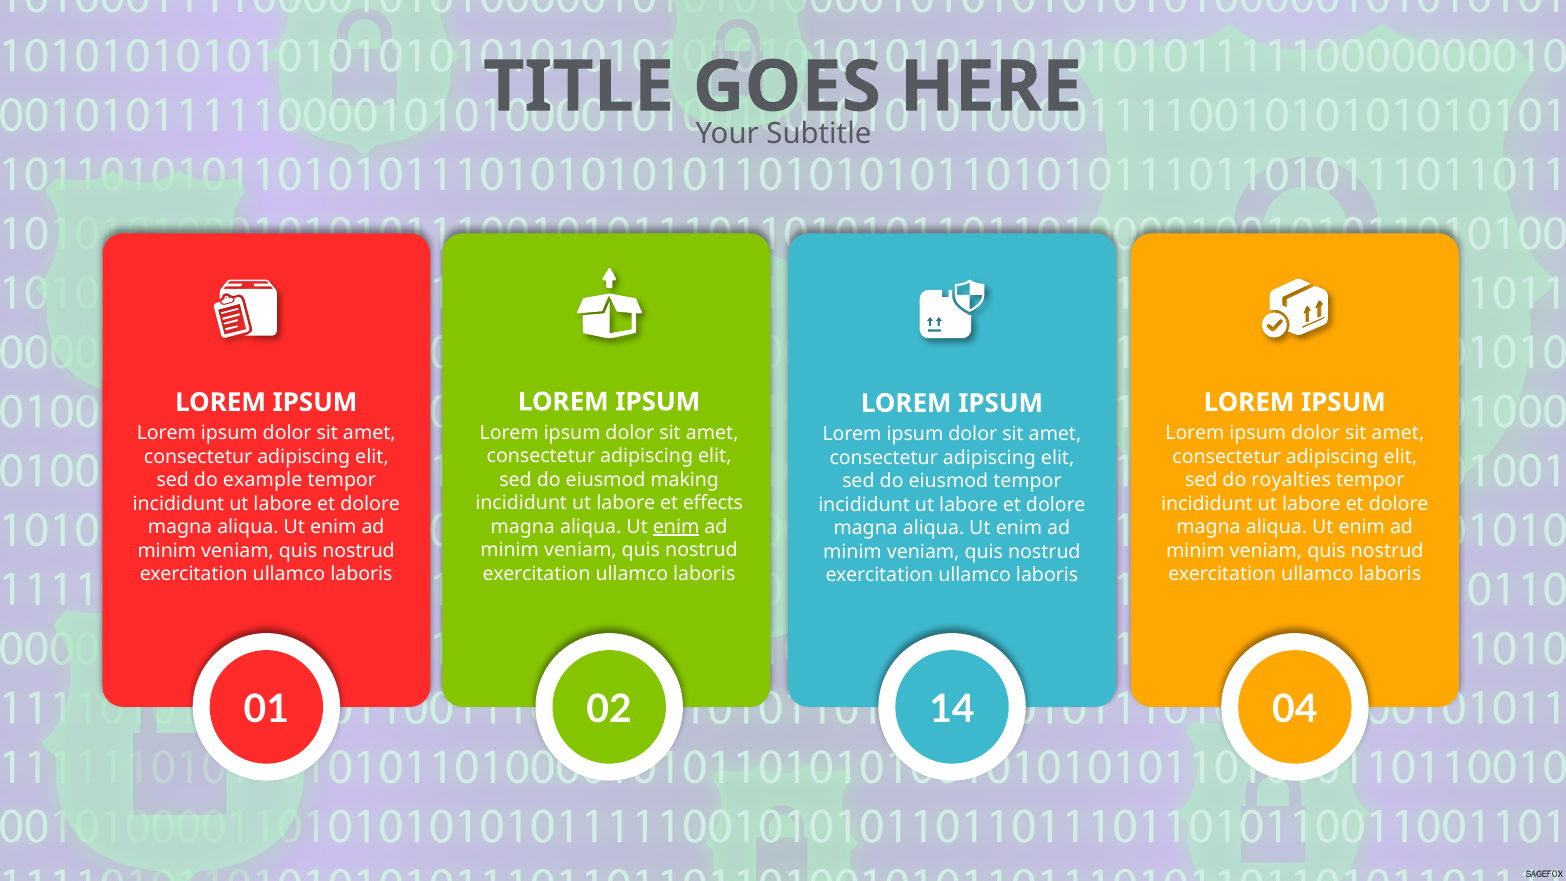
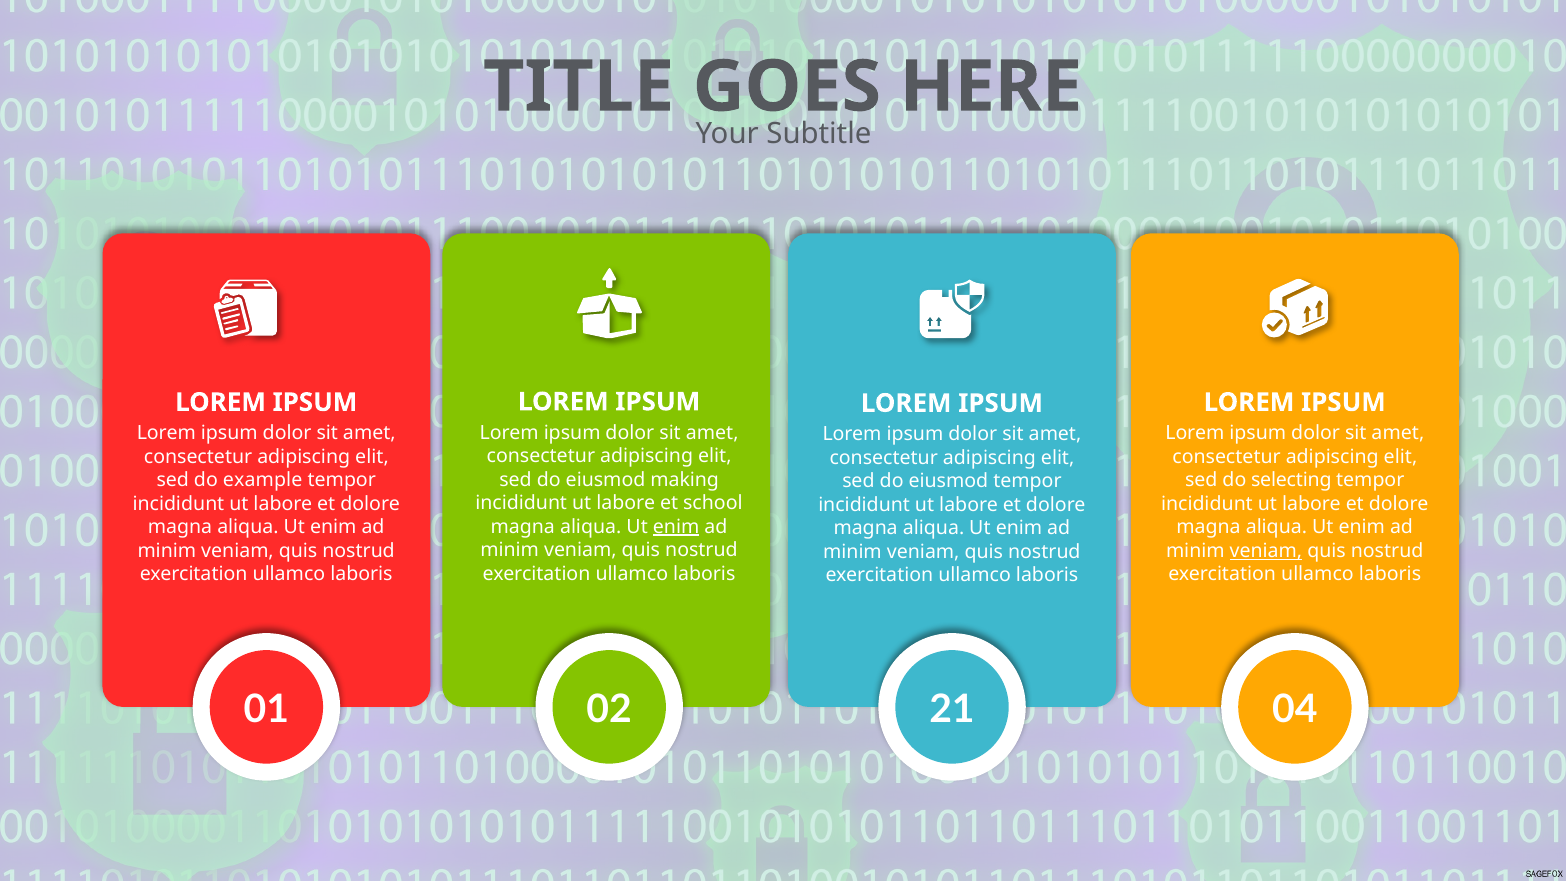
royalties: royalties -> selecting
effects: effects -> school
veniam at (1266, 551) underline: none -> present
14: 14 -> 21
